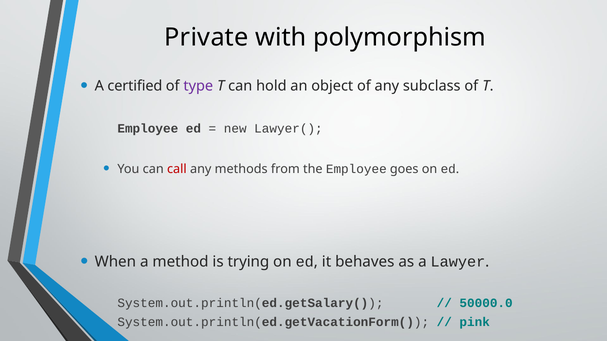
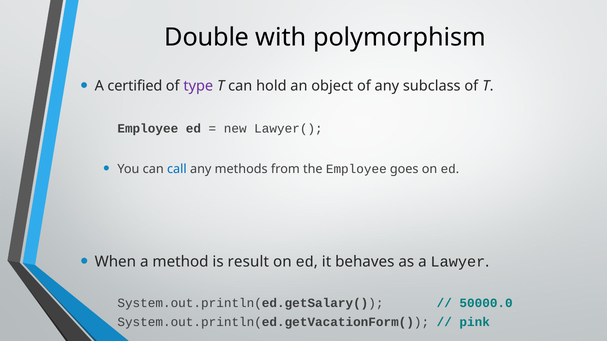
Private: Private -> Double
call colour: red -> blue
trying: trying -> result
